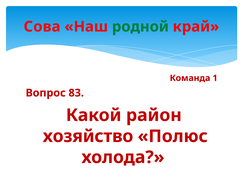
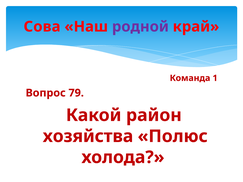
родной colour: green -> purple
83: 83 -> 79
хозяйство: хозяйство -> хозяйства
